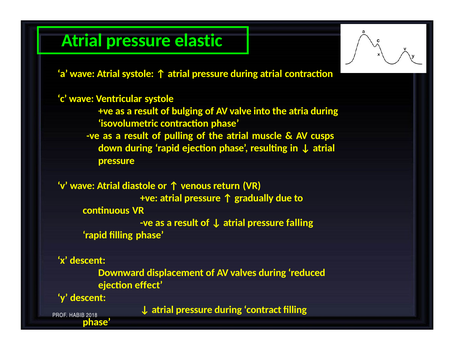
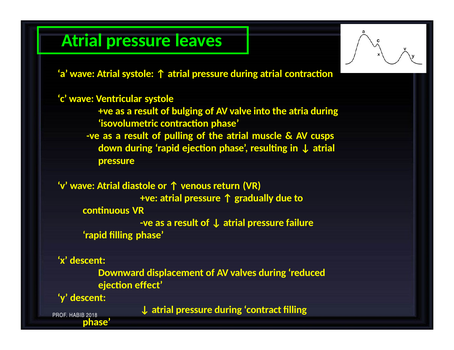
elastic: elastic -> leaves
falling: falling -> failure
